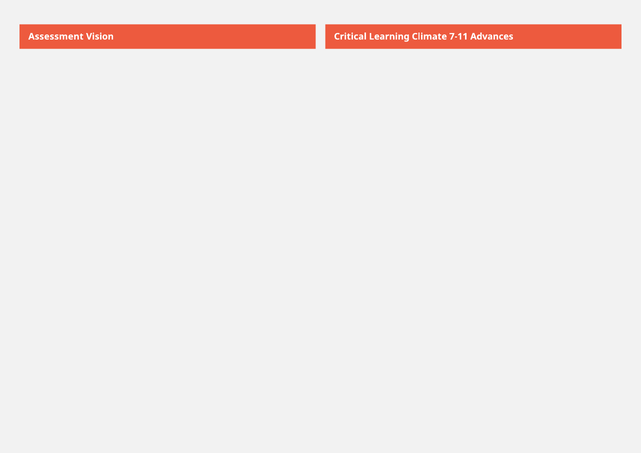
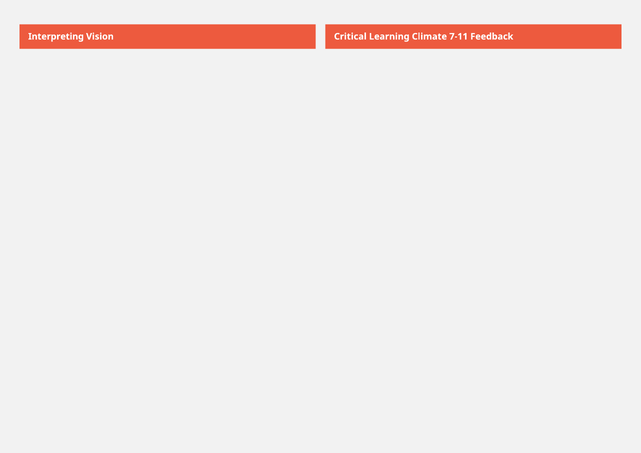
Assessment: Assessment -> Interpreting
Advances: Advances -> Feedback
